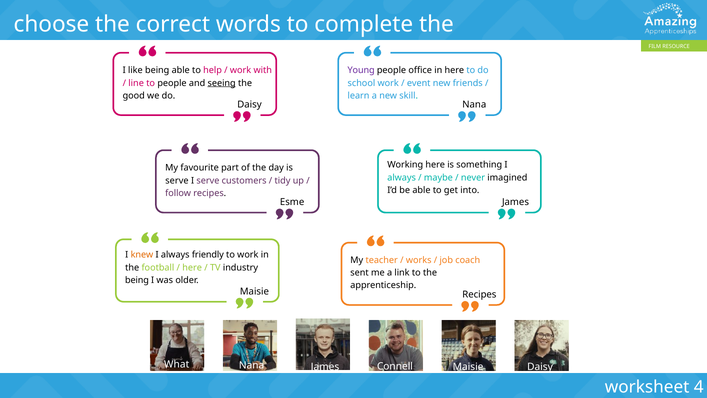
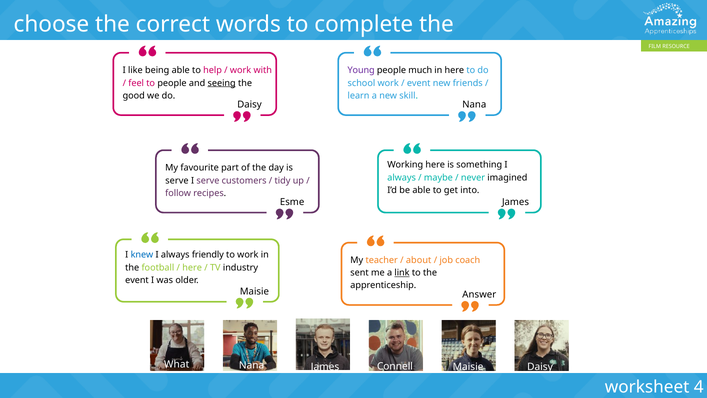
office: office -> much
line: line -> feel
knew colour: orange -> blue
works: works -> about
link underline: none -> present
being at (137, 280): being -> event
Recipes at (479, 294): Recipes -> Answer
